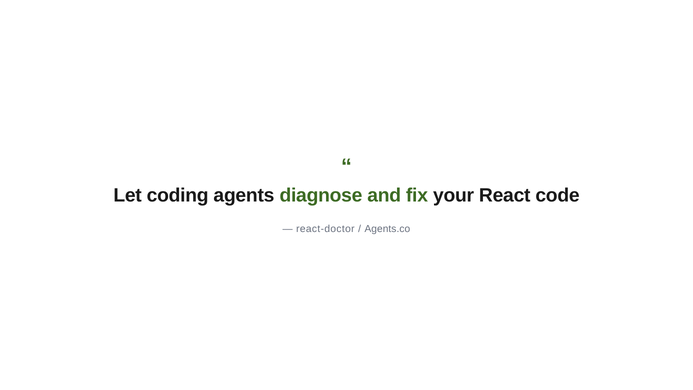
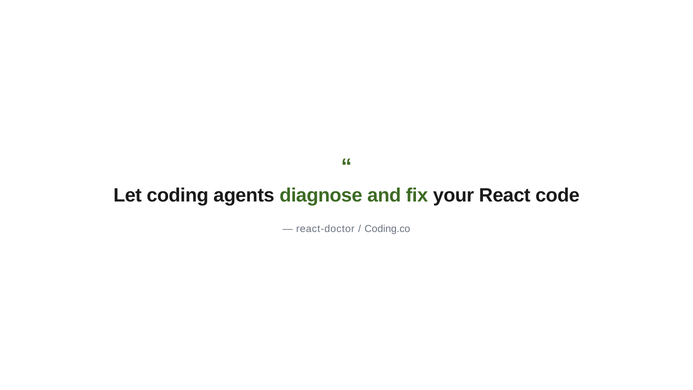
Agents.co: Agents.co -> Coding.co
